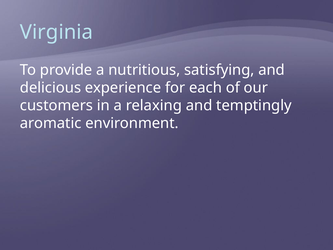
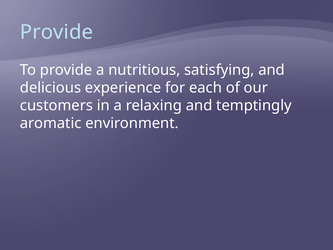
Virginia at (57, 32): Virginia -> Provide
